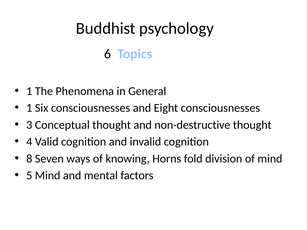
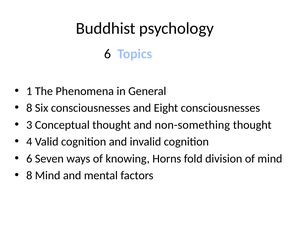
1 at (29, 108): 1 -> 8
non-destructive: non-destructive -> non-something
8 at (29, 159): 8 -> 6
5 at (29, 176): 5 -> 8
